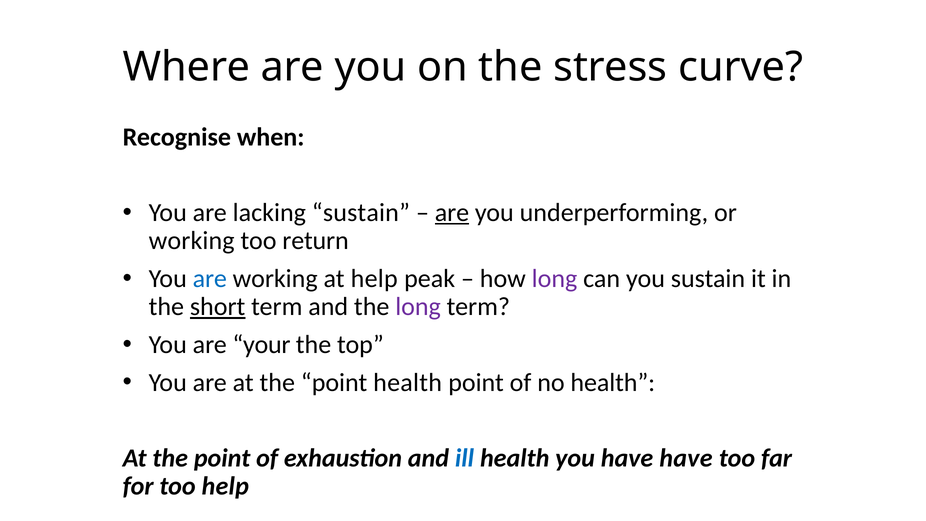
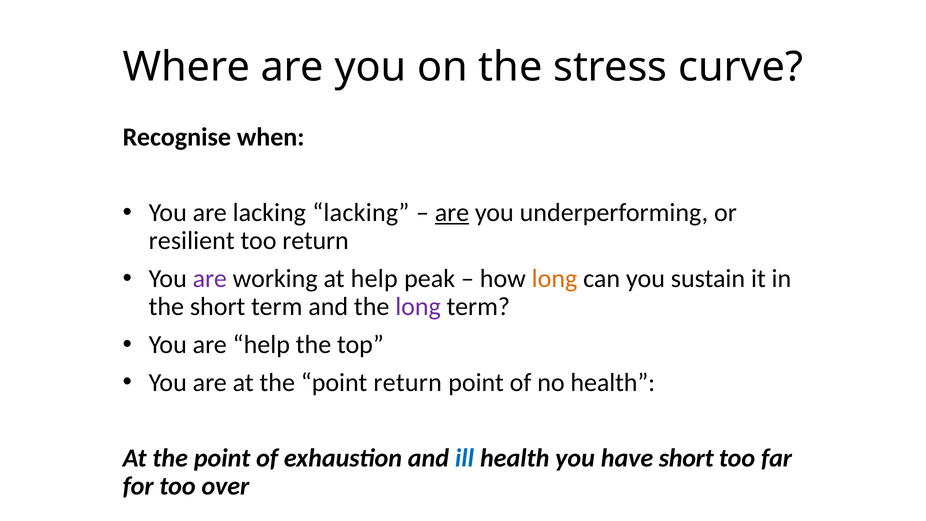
lacking sustain: sustain -> lacking
working at (192, 241): working -> resilient
are at (210, 279) colour: blue -> purple
long at (555, 279) colour: purple -> orange
short at (218, 307) underline: present -> none
are your: your -> help
point health: health -> return
have have: have -> short
too help: help -> over
